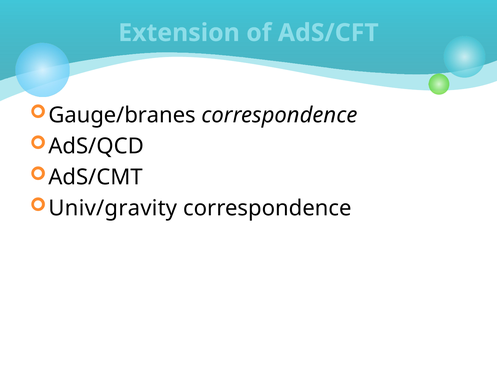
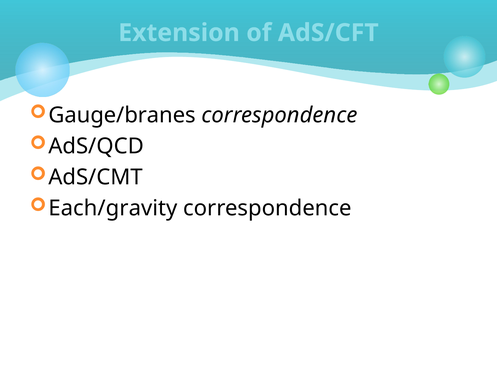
Univ/gravity: Univ/gravity -> Each/gravity
